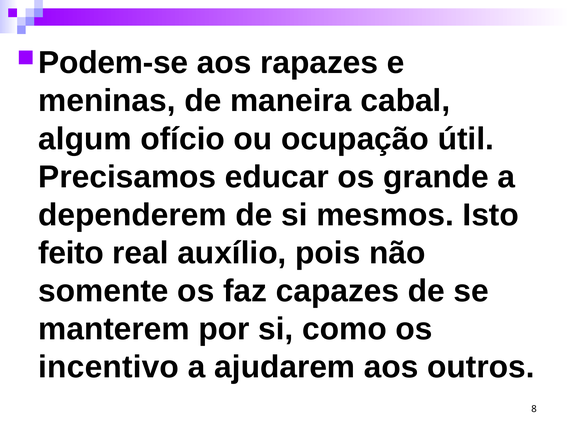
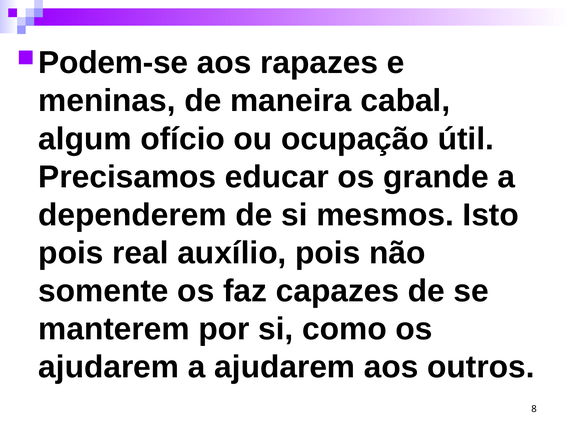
feito at (71, 253): feito -> pois
incentivo at (109, 367): incentivo -> ajudarem
